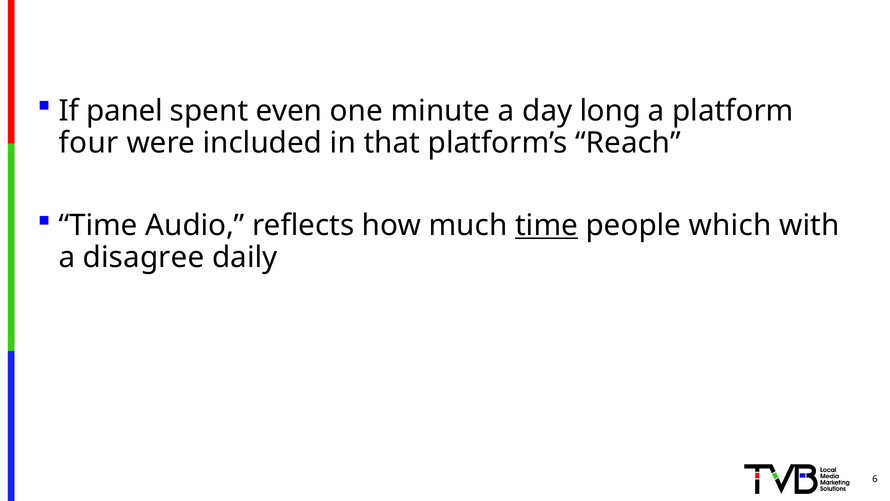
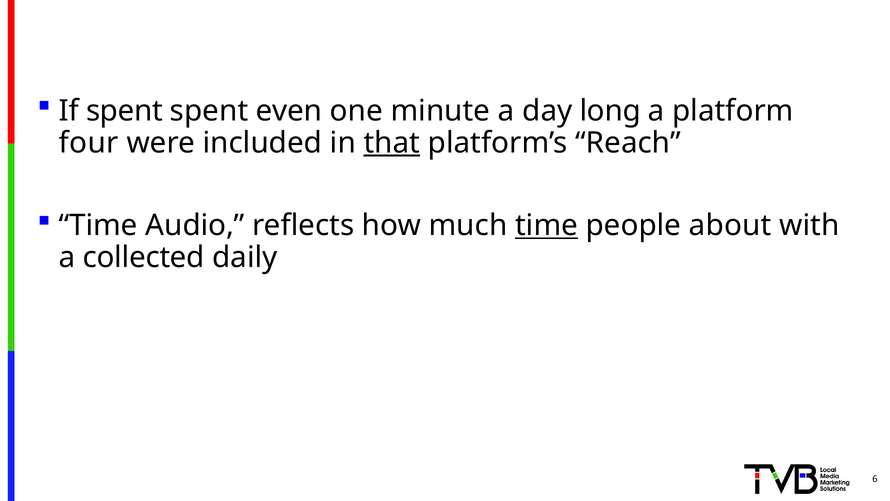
If panel: panel -> spent
that underline: none -> present
which: which -> about
disagree: disagree -> collected
